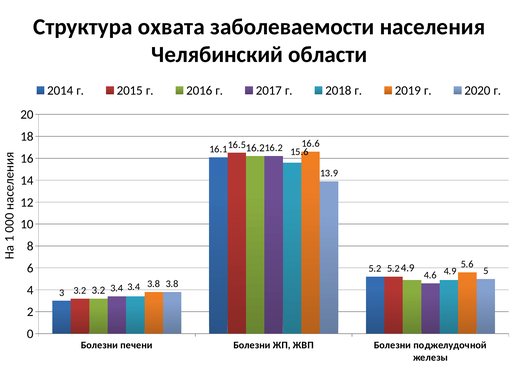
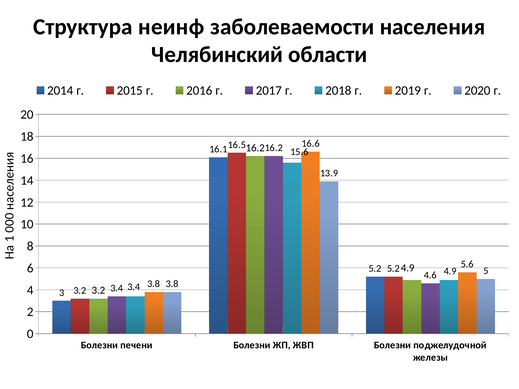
охвата: охвата -> неинф
